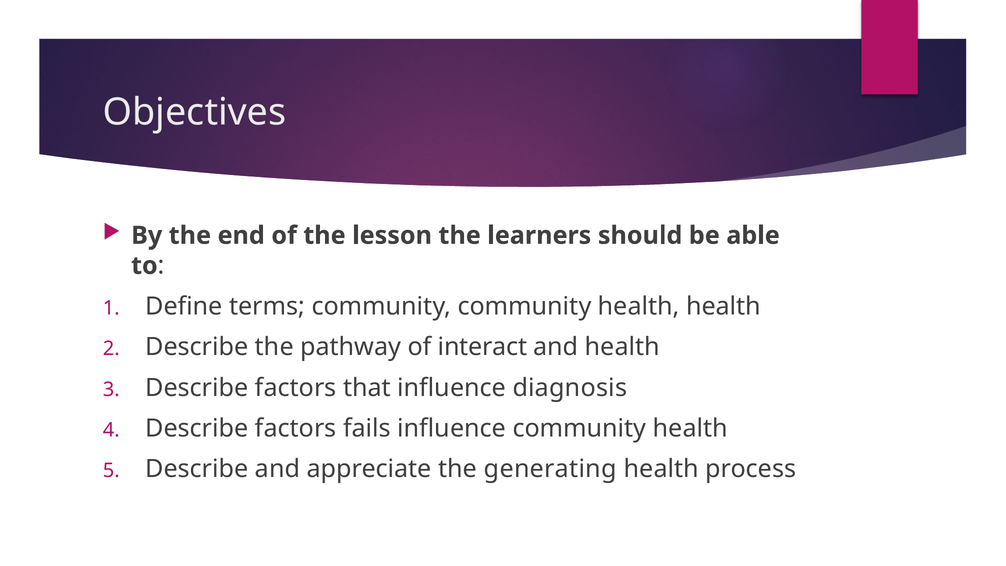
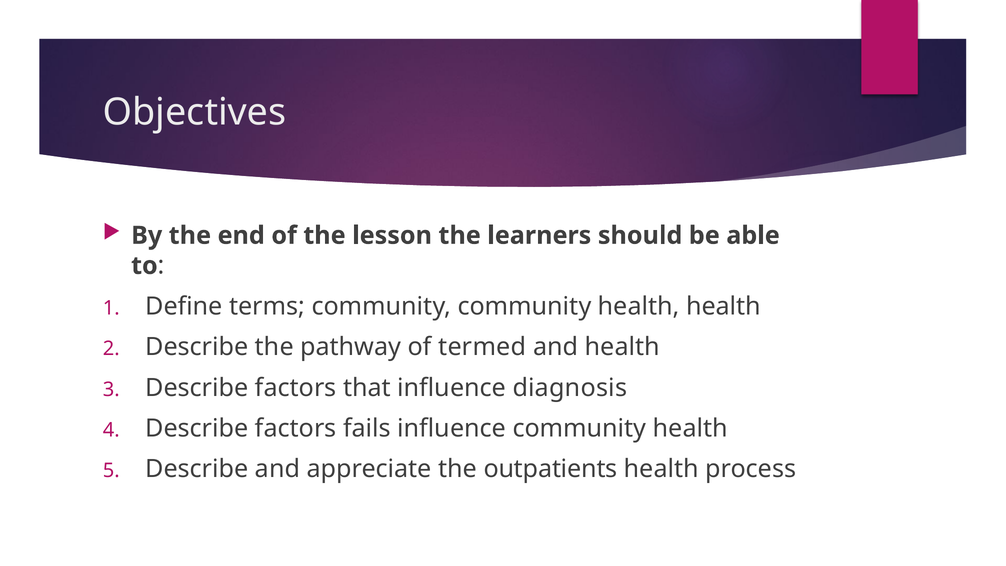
interact: interact -> termed
generating: generating -> outpatients
